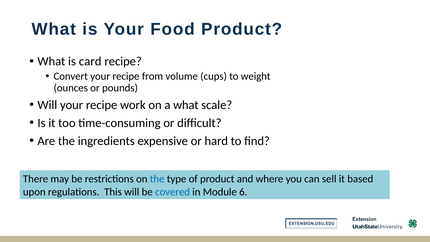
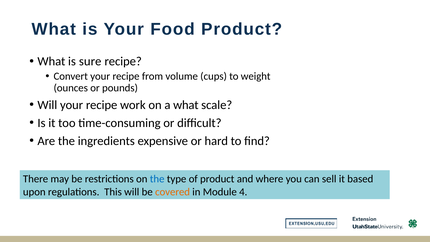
card: card -> sure
covered colour: blue -> orange
6: 6 -> 4
